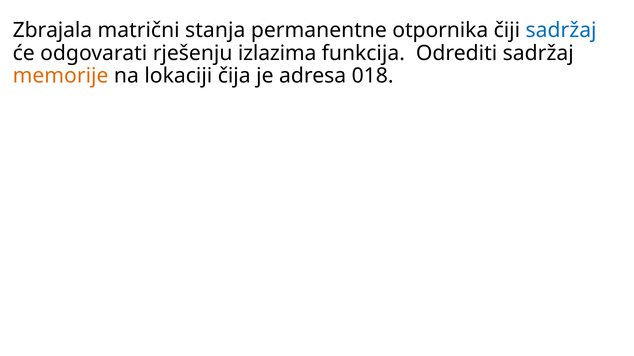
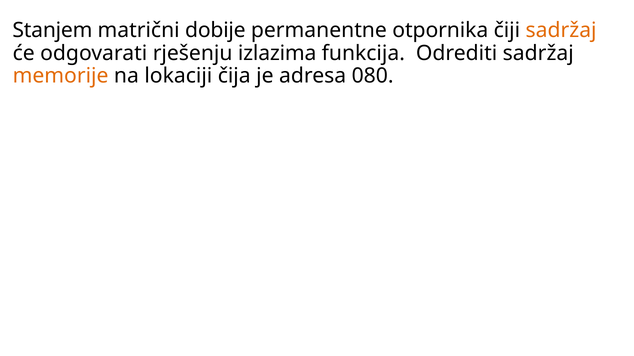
Zbrajala: Zbrajala -> Stanjem
stanja: stanja -> dobije
sadržaj at (561, 30) colour: blue -> orange
018: 018 -> 080
